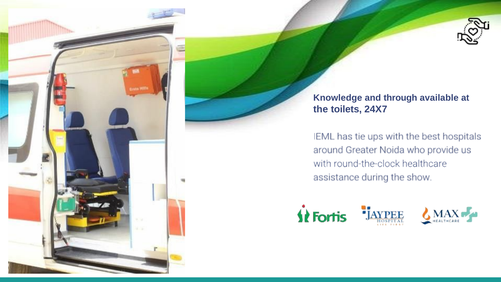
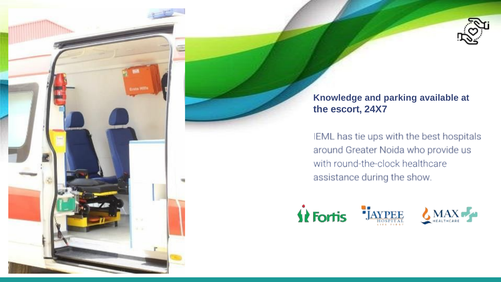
through: through -> parking
toilets: toilets -> escort
